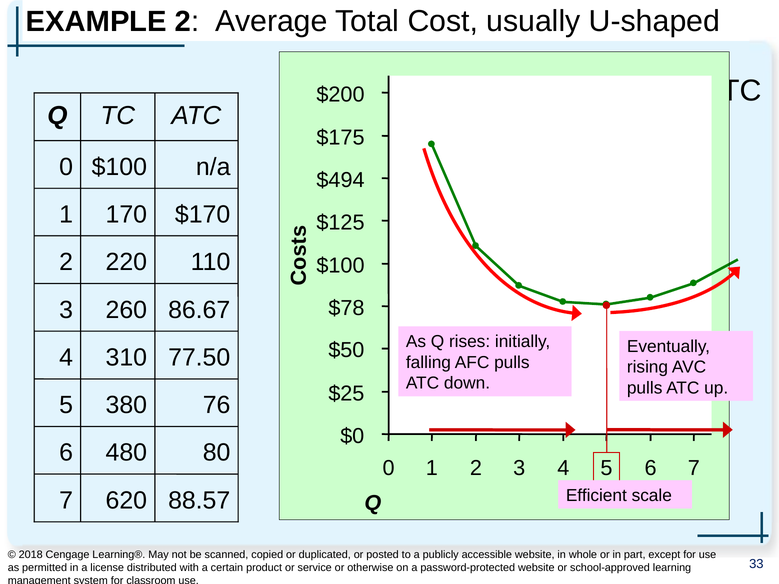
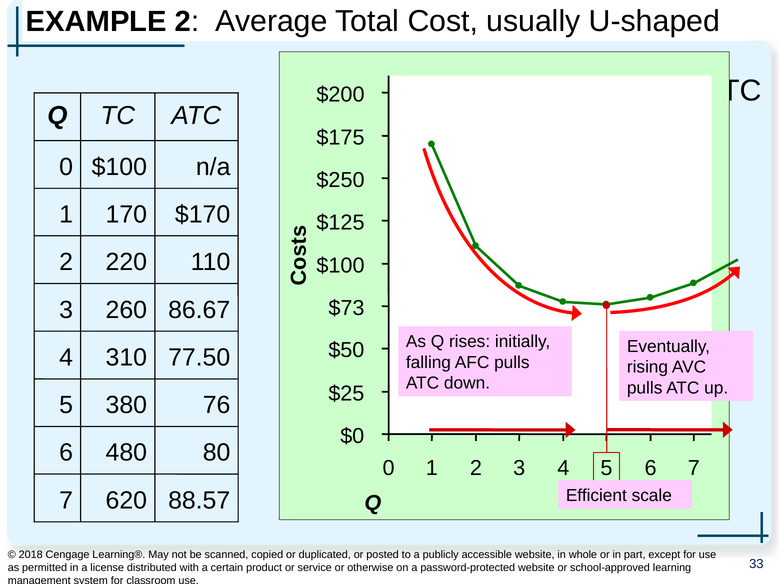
$494: $494 -> $250
$78: $78 -> $73
